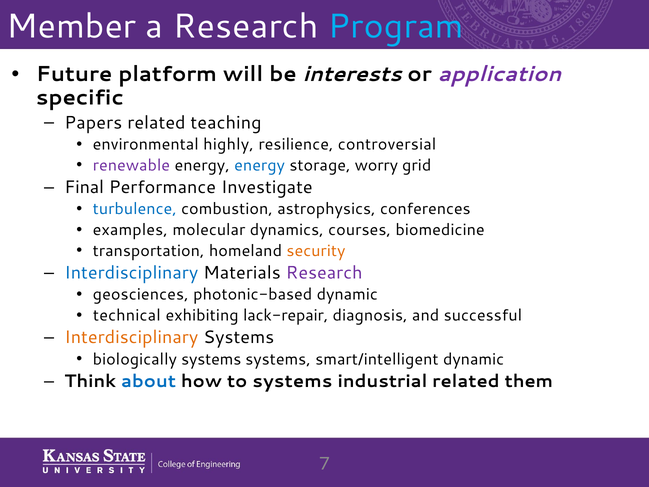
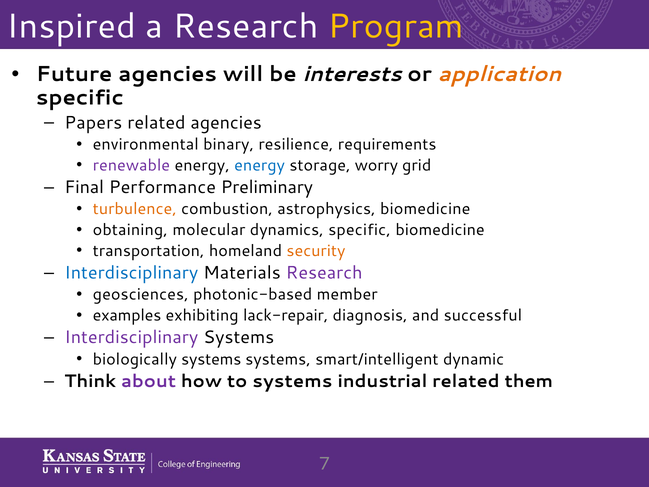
Member: Member -> Inspired
Program colour: light blue -> yellow
Future platform: platform -> agencies
application colour: purple -> orange
related teaching: teaching -> agencies
highly: highly -> binary
controversial: controversial -> requirements
Investigate: Investigate -> Preliminary
turbulence colour: blue -> orange
astrophysics conferences: conferences -> biomedicine
examples: examples -> obtaining
dynamics courses: courses -> specific
photonic-based dynamic: dynamic -> member
technical: technical -> examples
Interdisciplinary at (131, 337) colour: orange -> purple
about colour: blue -> purple
